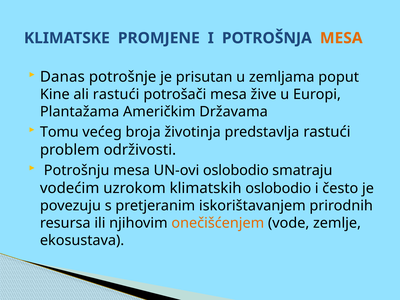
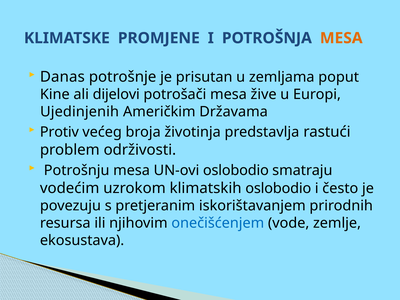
ali rastući: rastući -> dijelovi
Plantažama: Plantažama -> Ujedinjenih
Tomu: Tomu -> Protiv
onečišćenjem colour: orange -> blue
